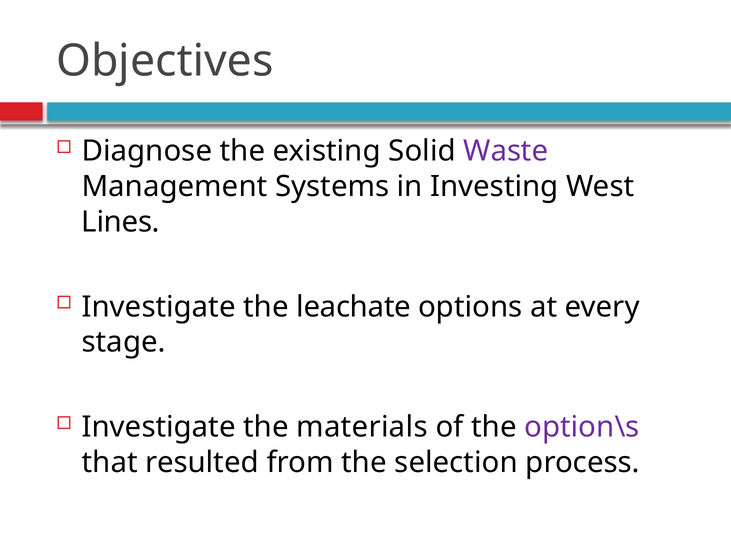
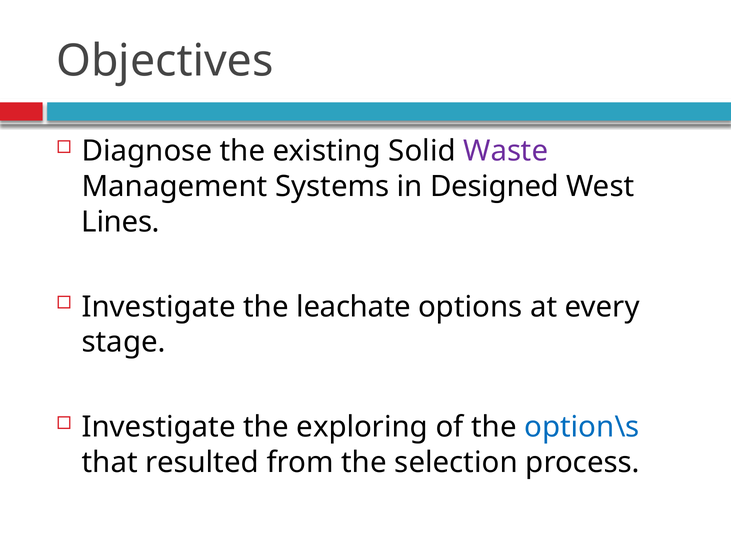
Investing: Investing -> Designed
materials: materials -> exploring
option\s colour: purple -> blue
